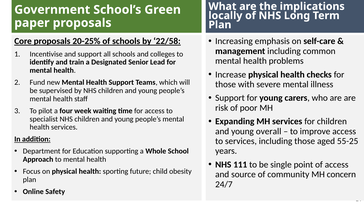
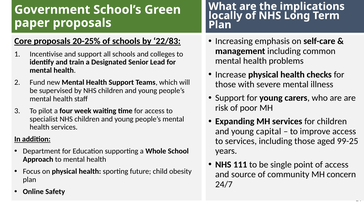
22/58: 22/58 -> 22/83
overall: overall -> capital
55-25: 55-25 -> 99-25
